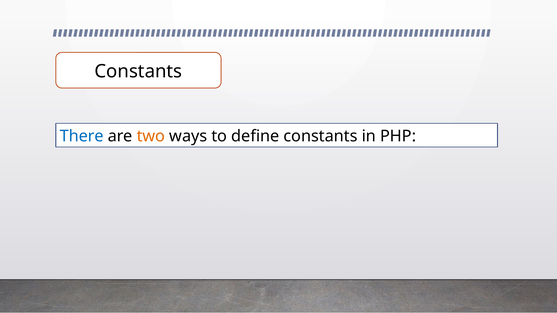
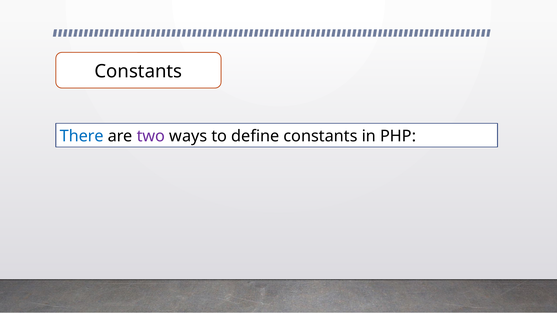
two colour: orange -> purple
